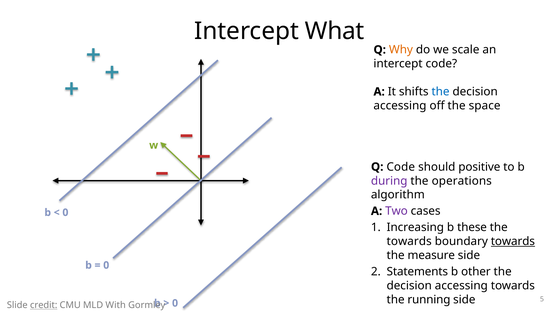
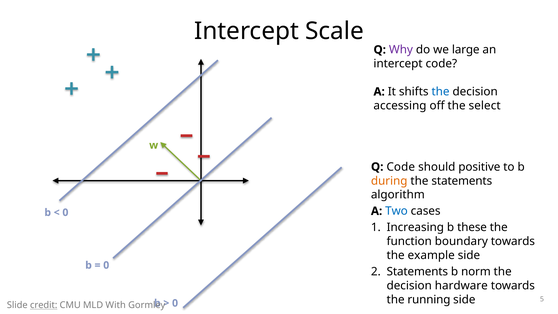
What: What -> Scale
Why colour: orange -> purple
scale: scale -> large
space: space -> select
during colour: purple -> orange
the operations: operations -> statements
Two colour: purple -> blue
towards at (409, 241): towards -> function
towards at (513, 241) underline: present -> none
measure: measure -> example
other: other -> norm
accessing at (461, 285): accessing -> hardware
